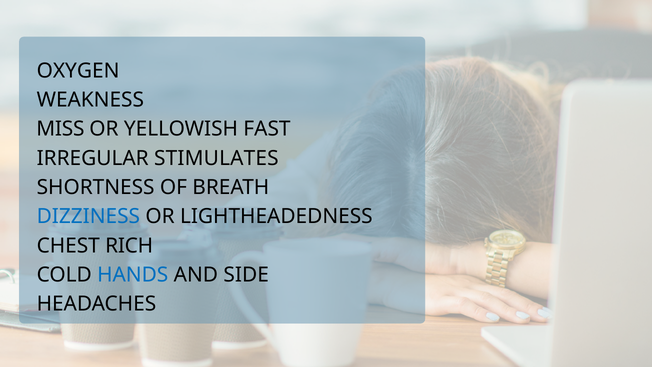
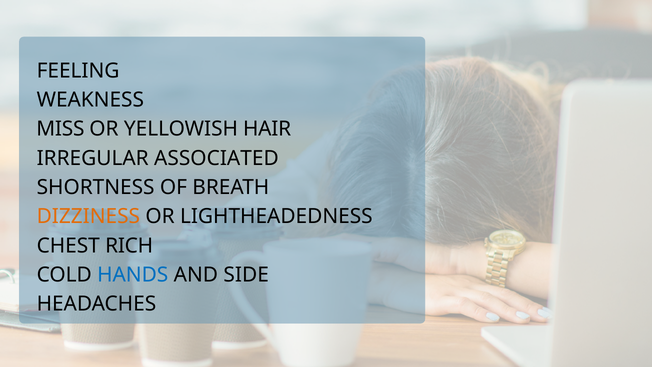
OXYGEN: OXYGEN -> FEELING
FAST: FAST -> HAIR
STIMULATES: STIMULATES -> ASSOCIATED
DIZZINESS colour: blue -> orange
